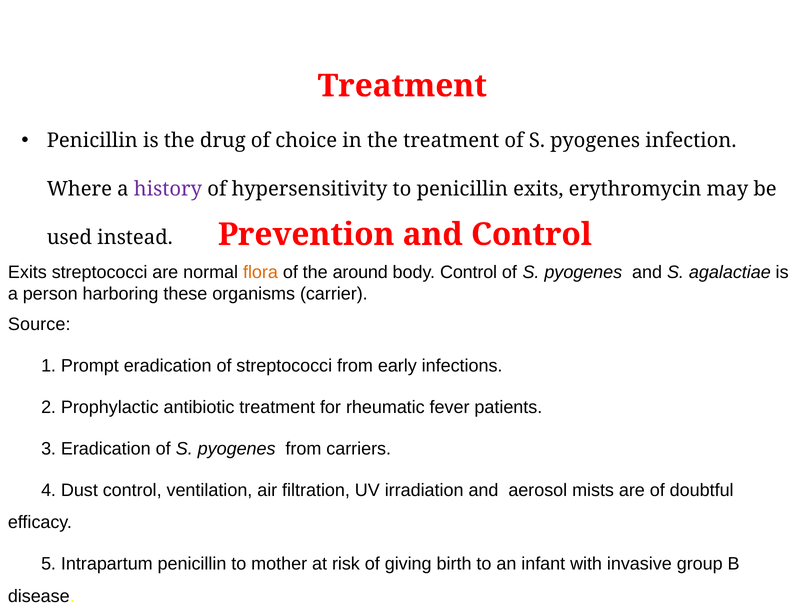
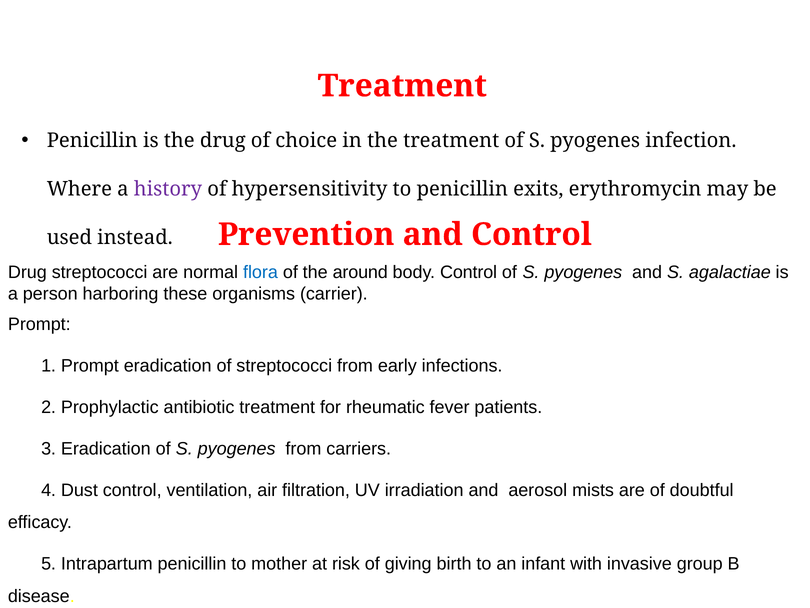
Exits at (27, 272): Exits -> Drug
flora colour: orange -> blue
Source at (39, 324): Source -> Prompt
